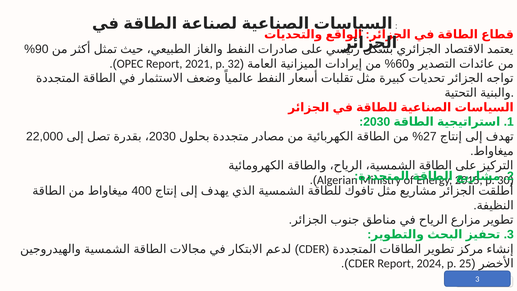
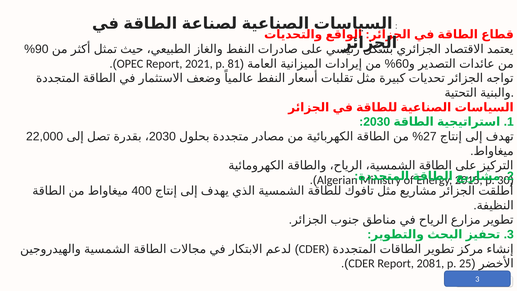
32: 32 -> 81
2024: 2024 -> 2081
